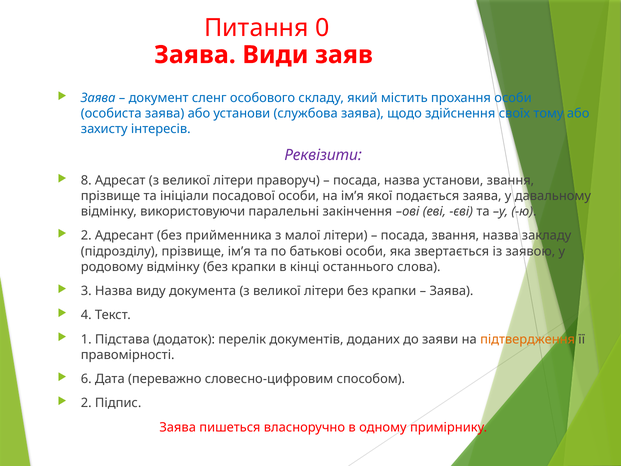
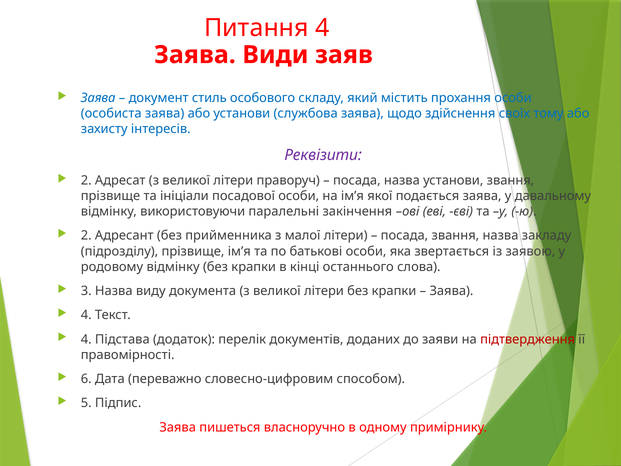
Питання 0: 0 -> 4
сленг: сленг -> стиль
8 at (86, 180): 8 -> 2
1 at (86, 339): 1 -> 4
підтвердження colour: orange -> red
2 at (86, 403): 2 -> 5
